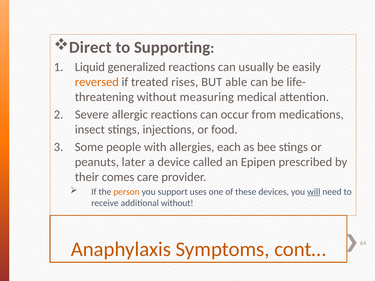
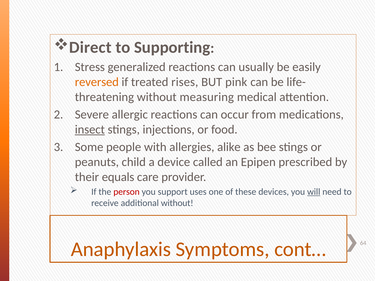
Liquid: Liquid -> Stress
able: able -> pink
insect underline: none -> present
each: each -> alike
later: later -> child
comes: comes -> equals
person colour: orange -> red
